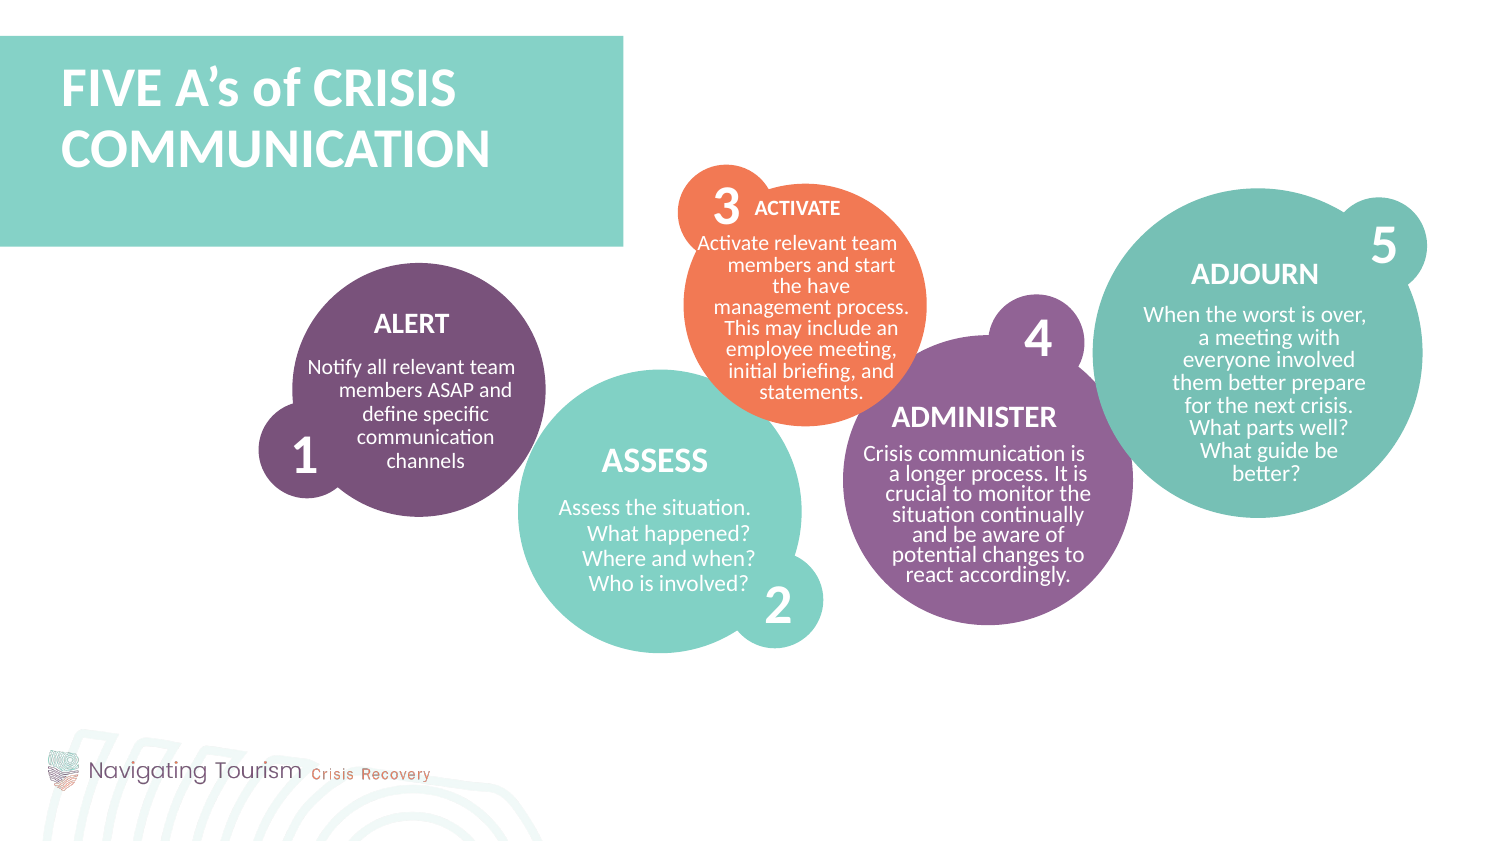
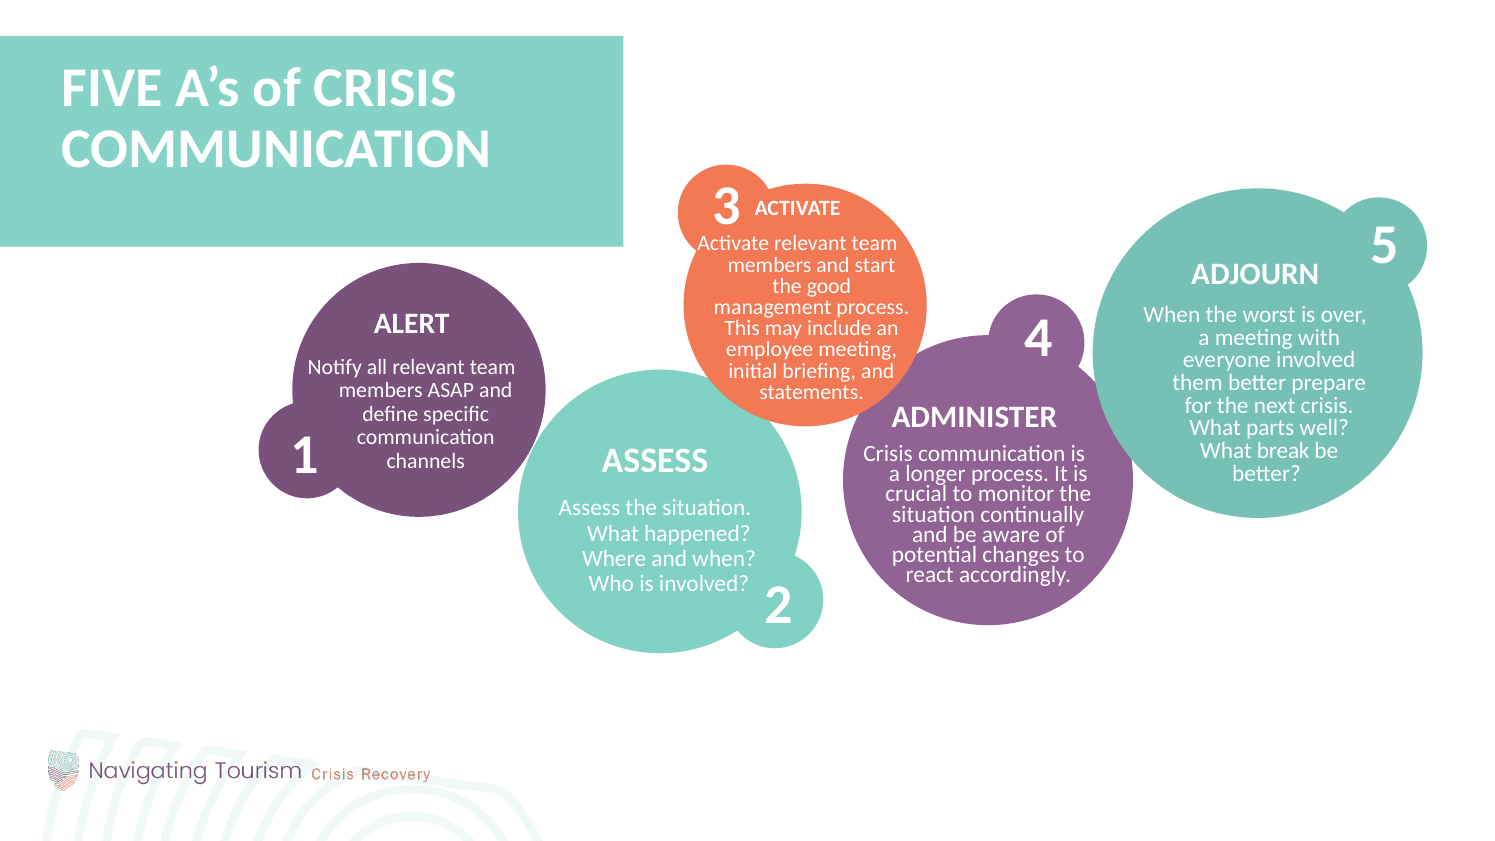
have: have -> good
guide: guide -> break
